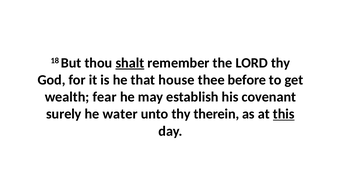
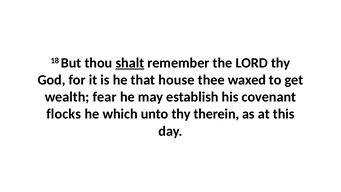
before: before -> waxed
surely: surely -> flocks
water: water -> which
this underline: present -> none
